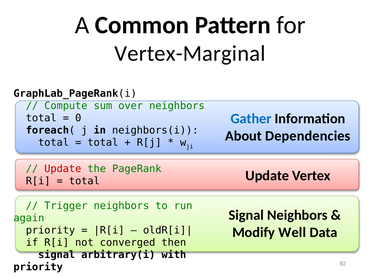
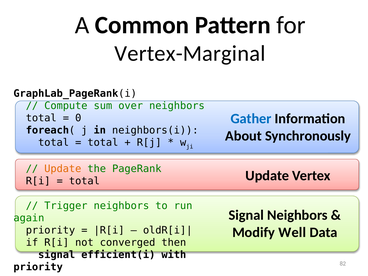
Dependencies: Dependencies -> Synchronously
Update at (63, 169) colour: red -> orange
arbitrary(i: arbitrary(i -> efficient(i
